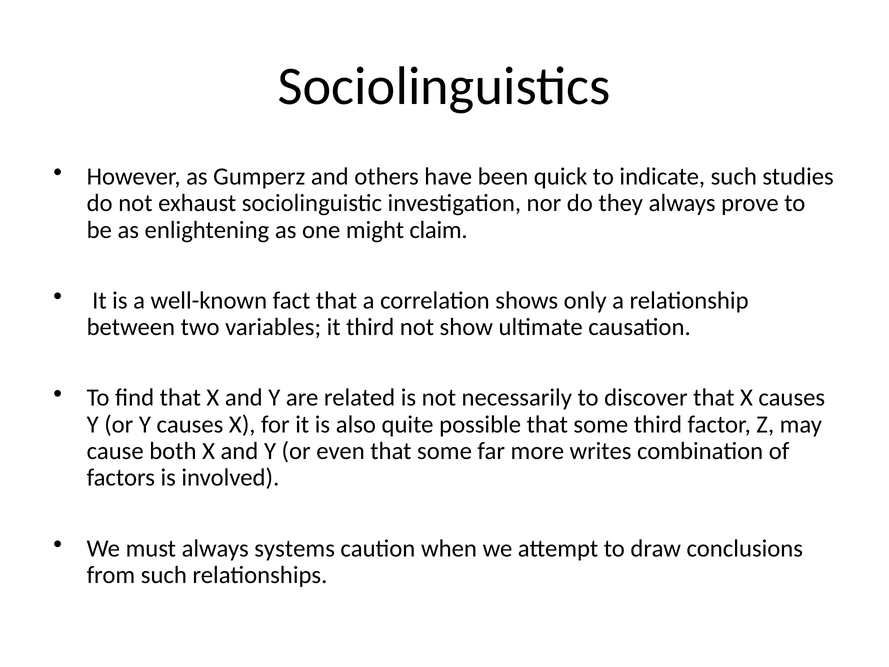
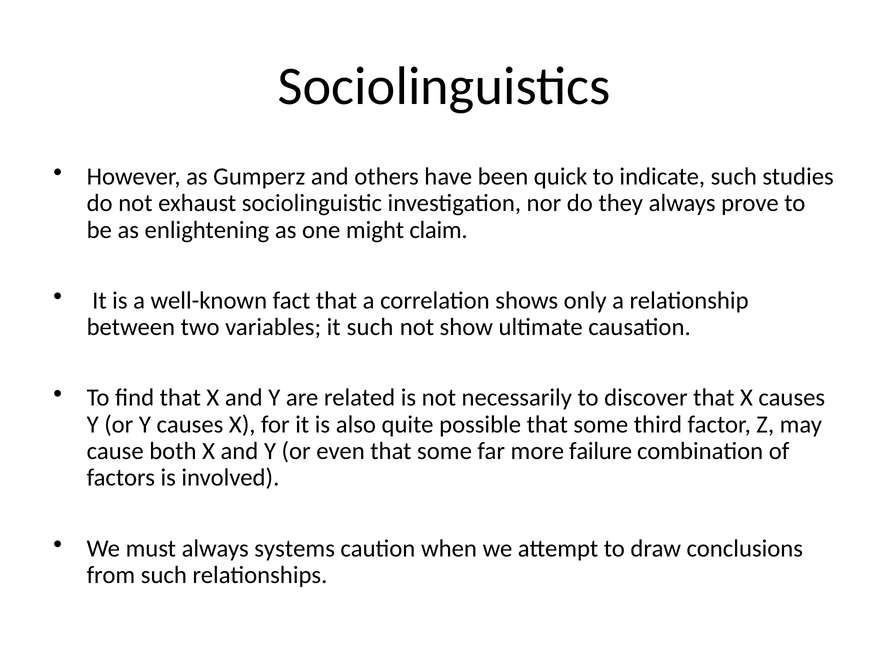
it third: third -> such
writes: writes -> failure
